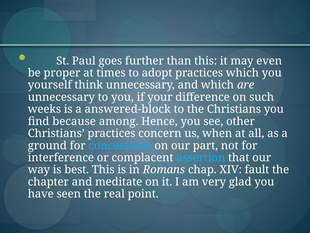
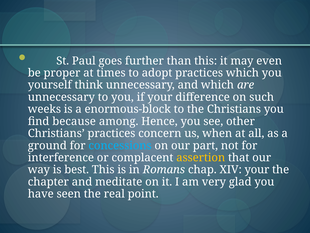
answered-block: answered-block -> enormous-block
assertion colour: light blue -> yellow
XIV fault: fault -> your
